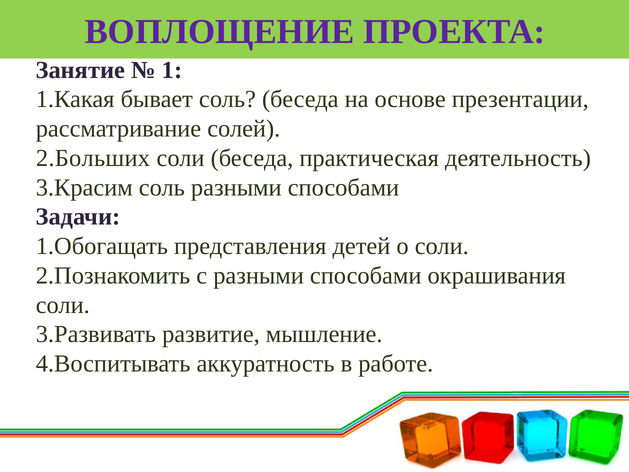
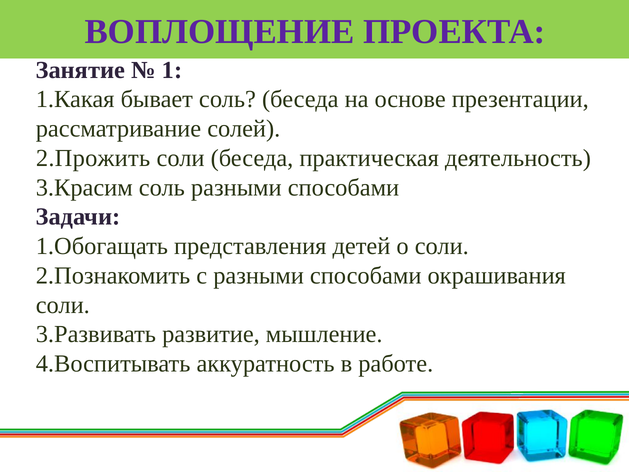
2.Больших: 2.Больших -> 2.Прожить
